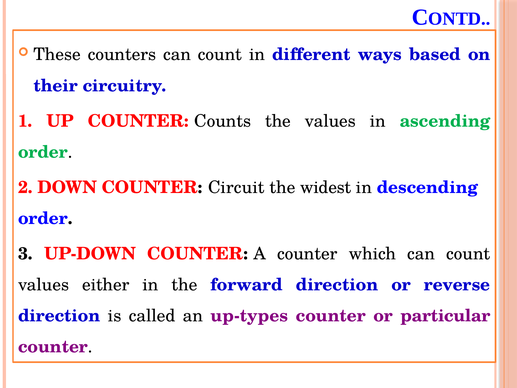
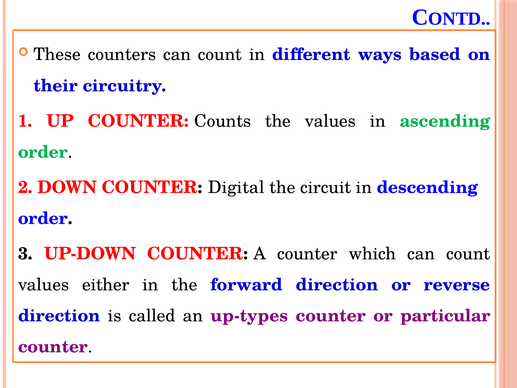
Circuit: Circuit -> Digital
widest: widest -> circuit
